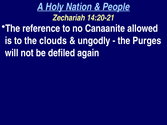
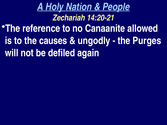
clouds: clouds -> causes
